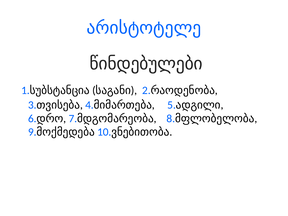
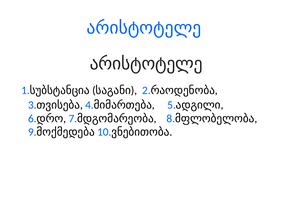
წინდებულები at (146, 64): წინდებულები -> არისტოტელე
